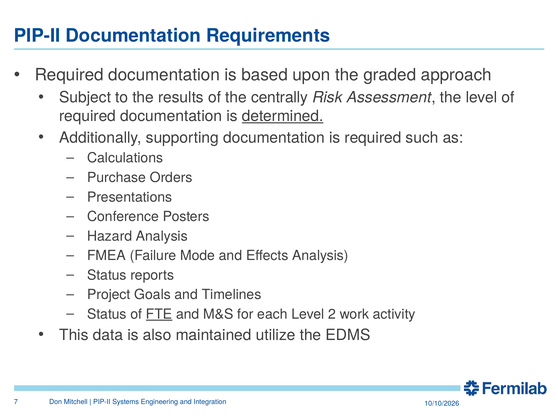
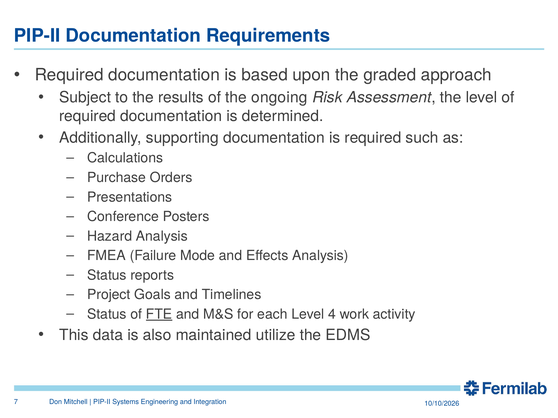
centrally: centrally -> ongoing
determined underline: present -> none
2: 2 -> 4
